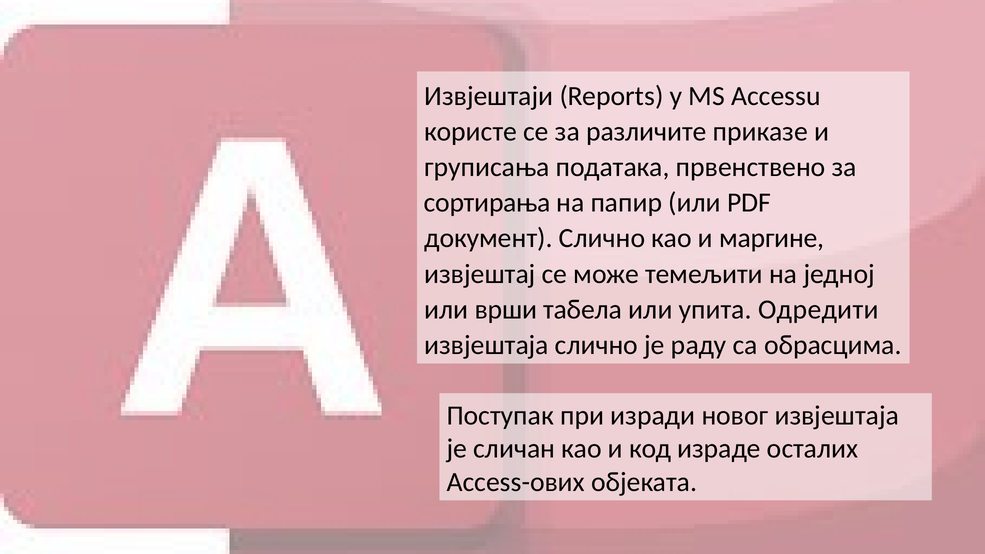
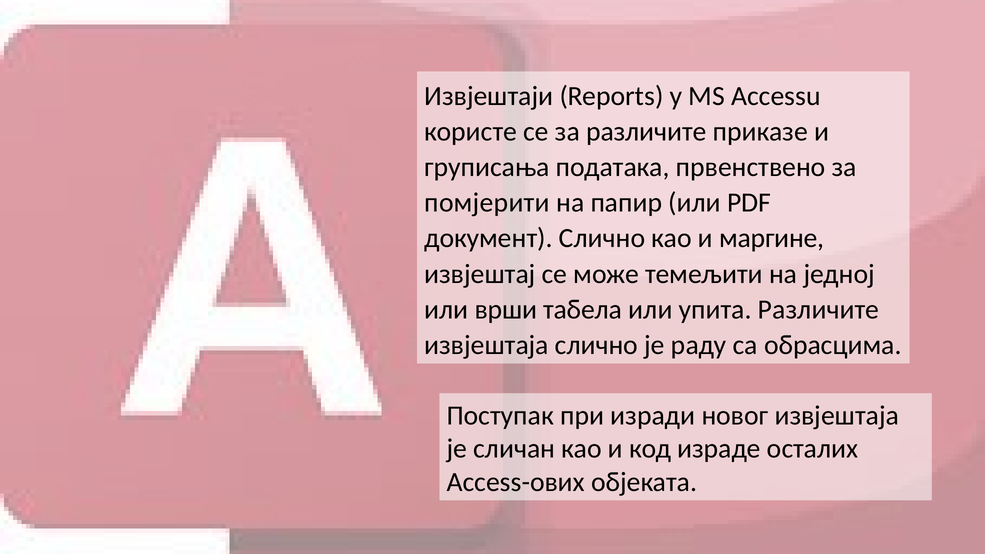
сортирања: сортирања -> помјерити
упита Одредити: Одредити -> Различите
